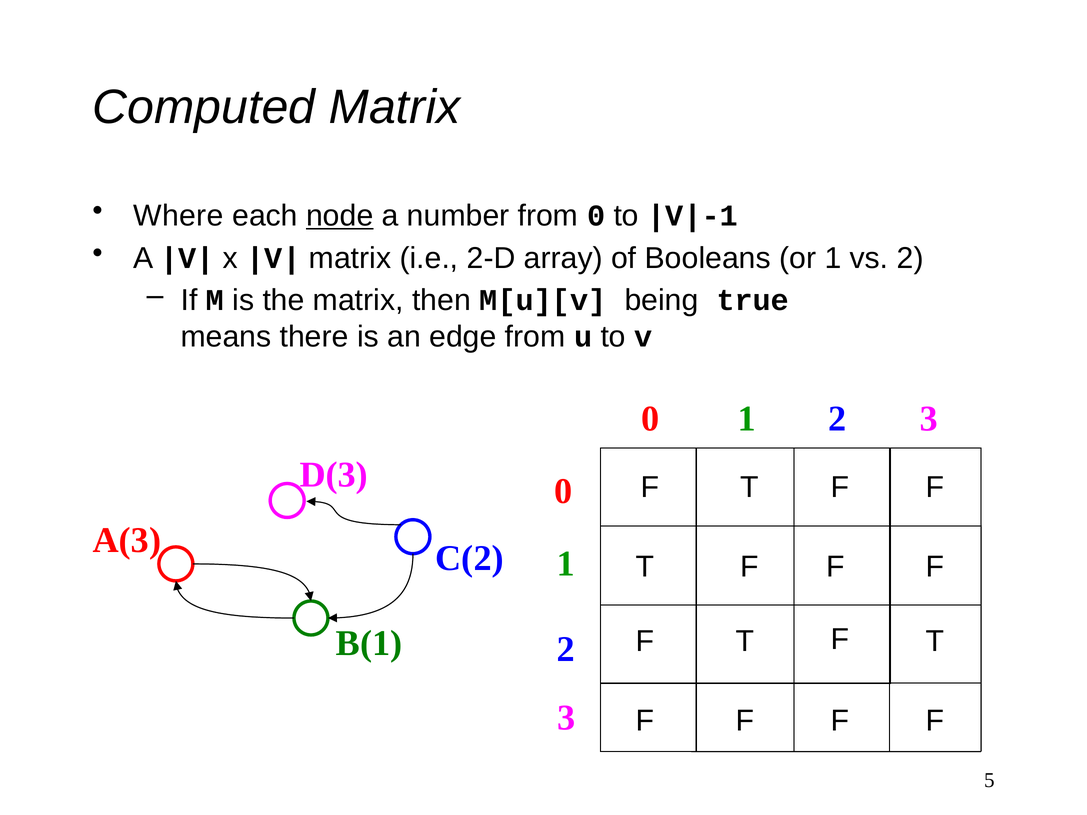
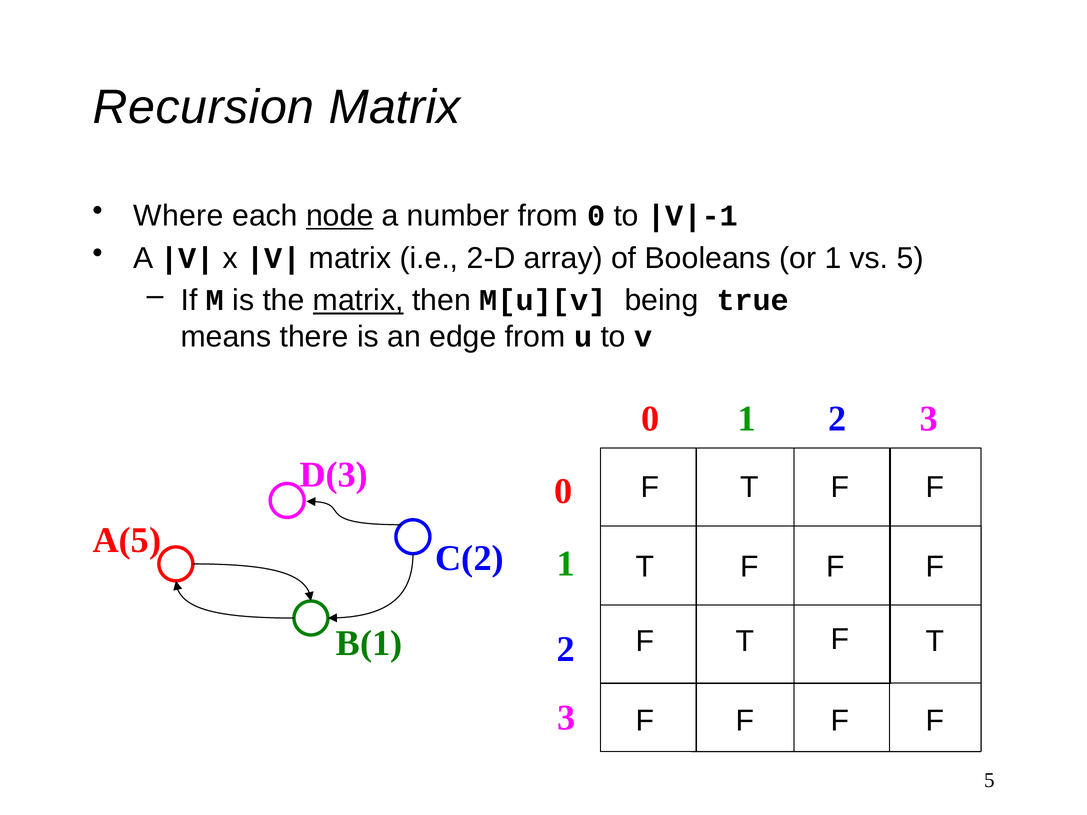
Computed: Computed -> Recursion
vs 2: 2 -> 5
matrix at (358, 300) underline: none -> present
A(3: A(3 -> A(5
